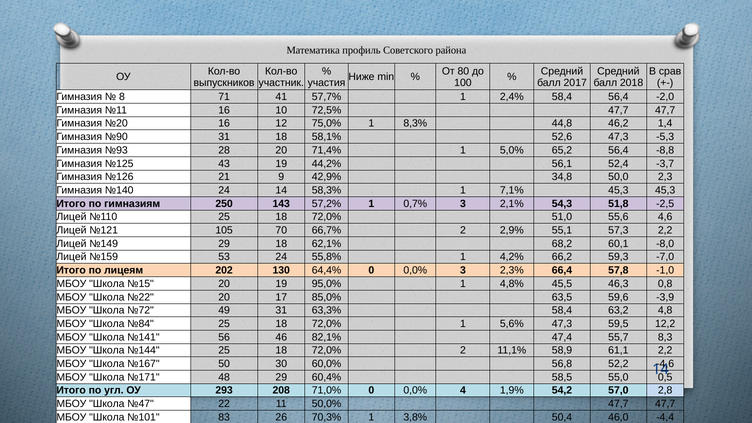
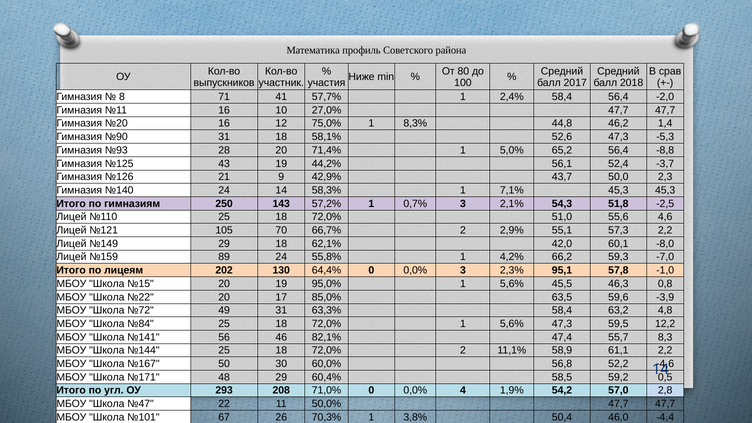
72,5%: 72,5% -> 27,0%
34,8: 34,8 -> 43,7
68,2: 68,2 -> 42,0
53: 53 -> 89
66,4: 66,4 -> 95,1
95,0% 1 4,8%: 4,8% -> 5,6%
55,0: 55,0 -> 59,2
83: 83 -> 67
